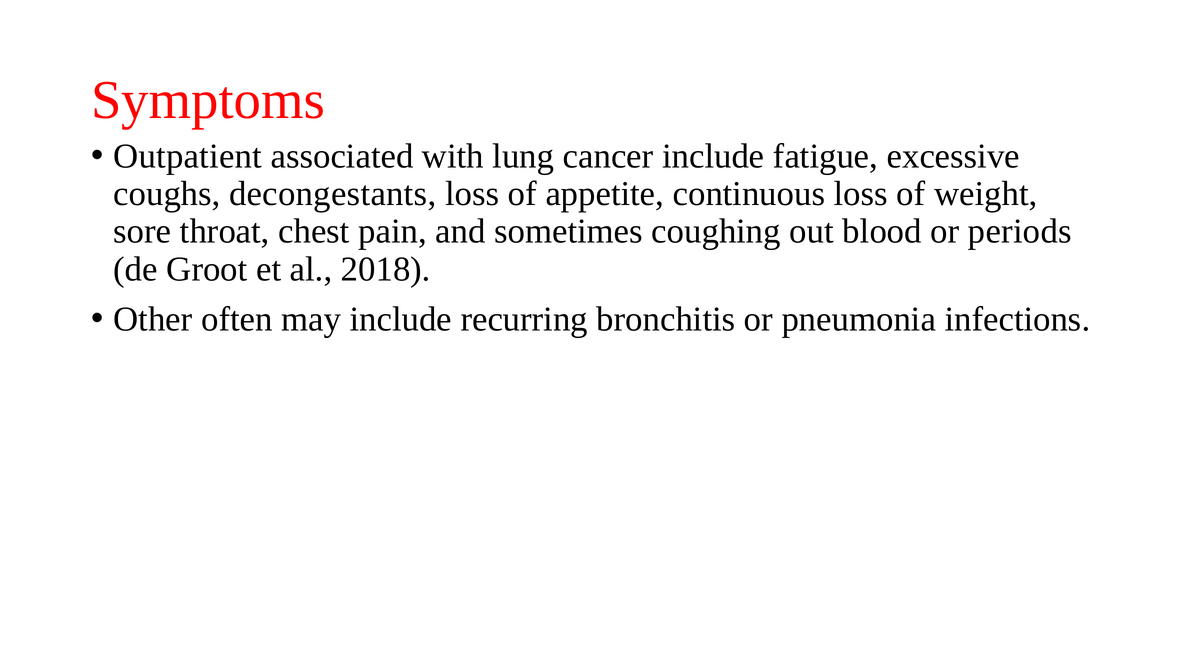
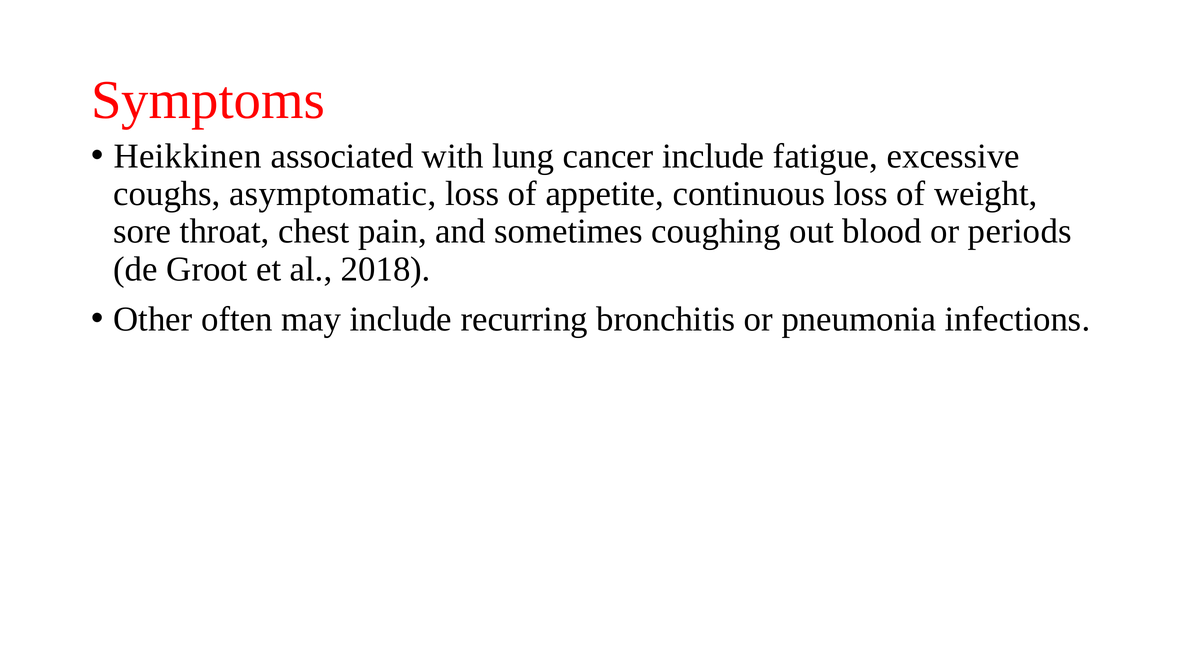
Outpatient: Outpatient -> Heikkinen
decongestants: decongestants -> asymptomatic
